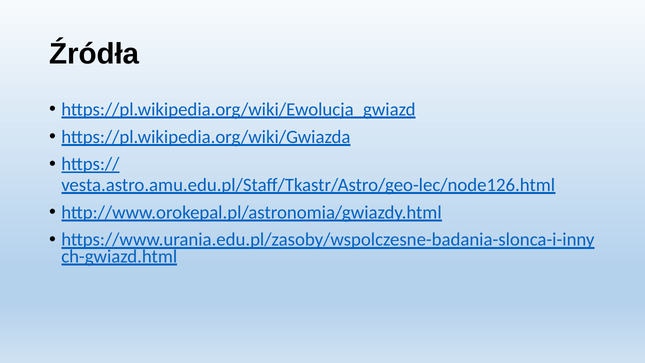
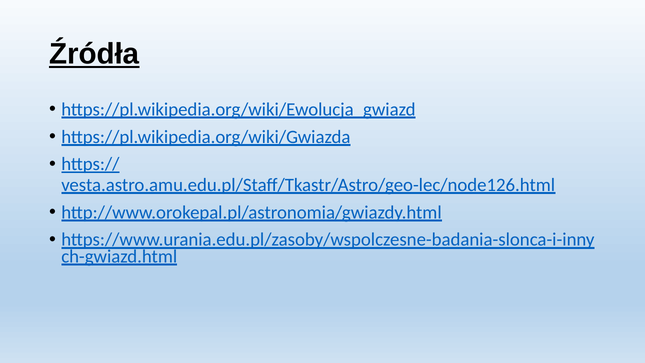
Źródła underline: none -> present
